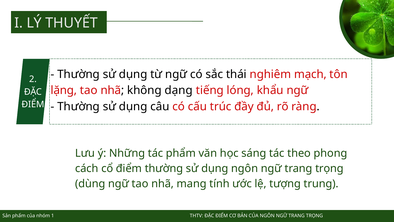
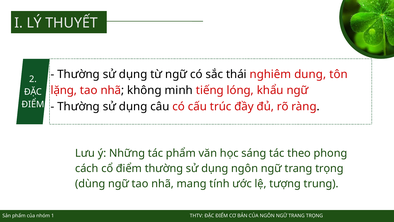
mạch: mạch -> dung
dạng: dạng -> minh
